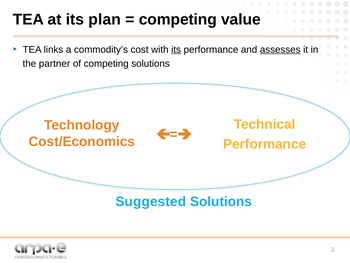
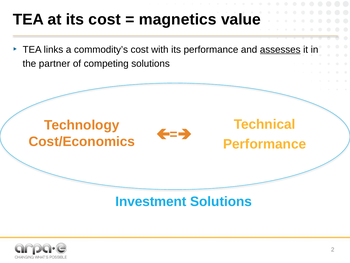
its plan: plan -> cost
competing at (178, 19): competing -> magnetics
its at (176, 50) underline: present -> none
Suggested: Suggested -> Investment
